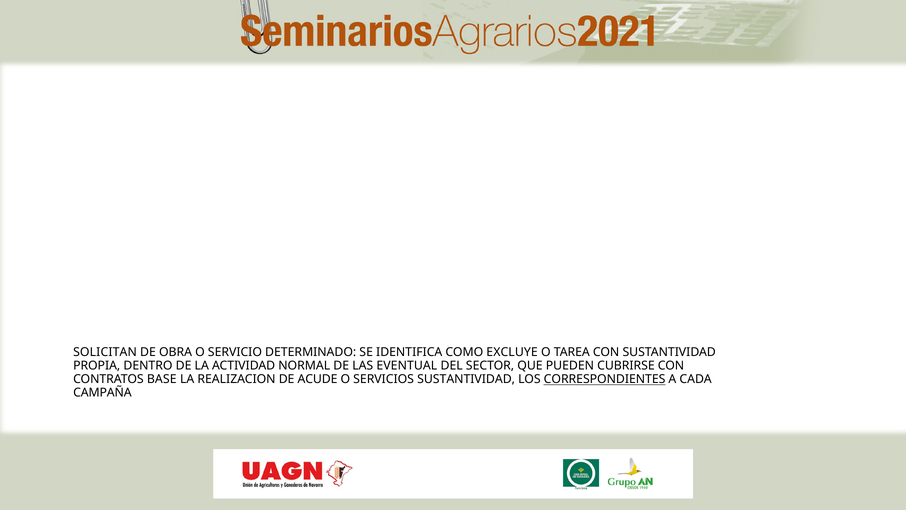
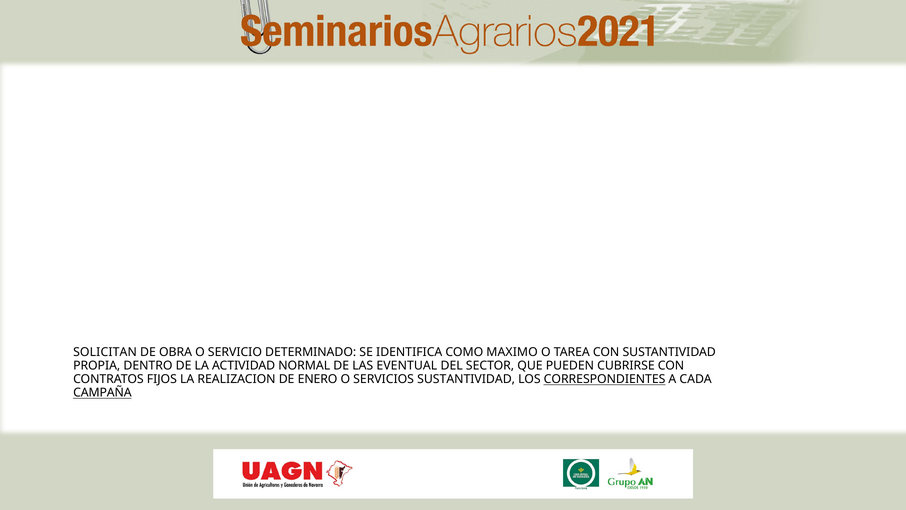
EXCLUYE: EXCLUYE -> MAXIMO
BASE: BASE -> FIJOS
ACUDE: ACUDE -> ENERO
CAMPAÑA underline: none -> present
